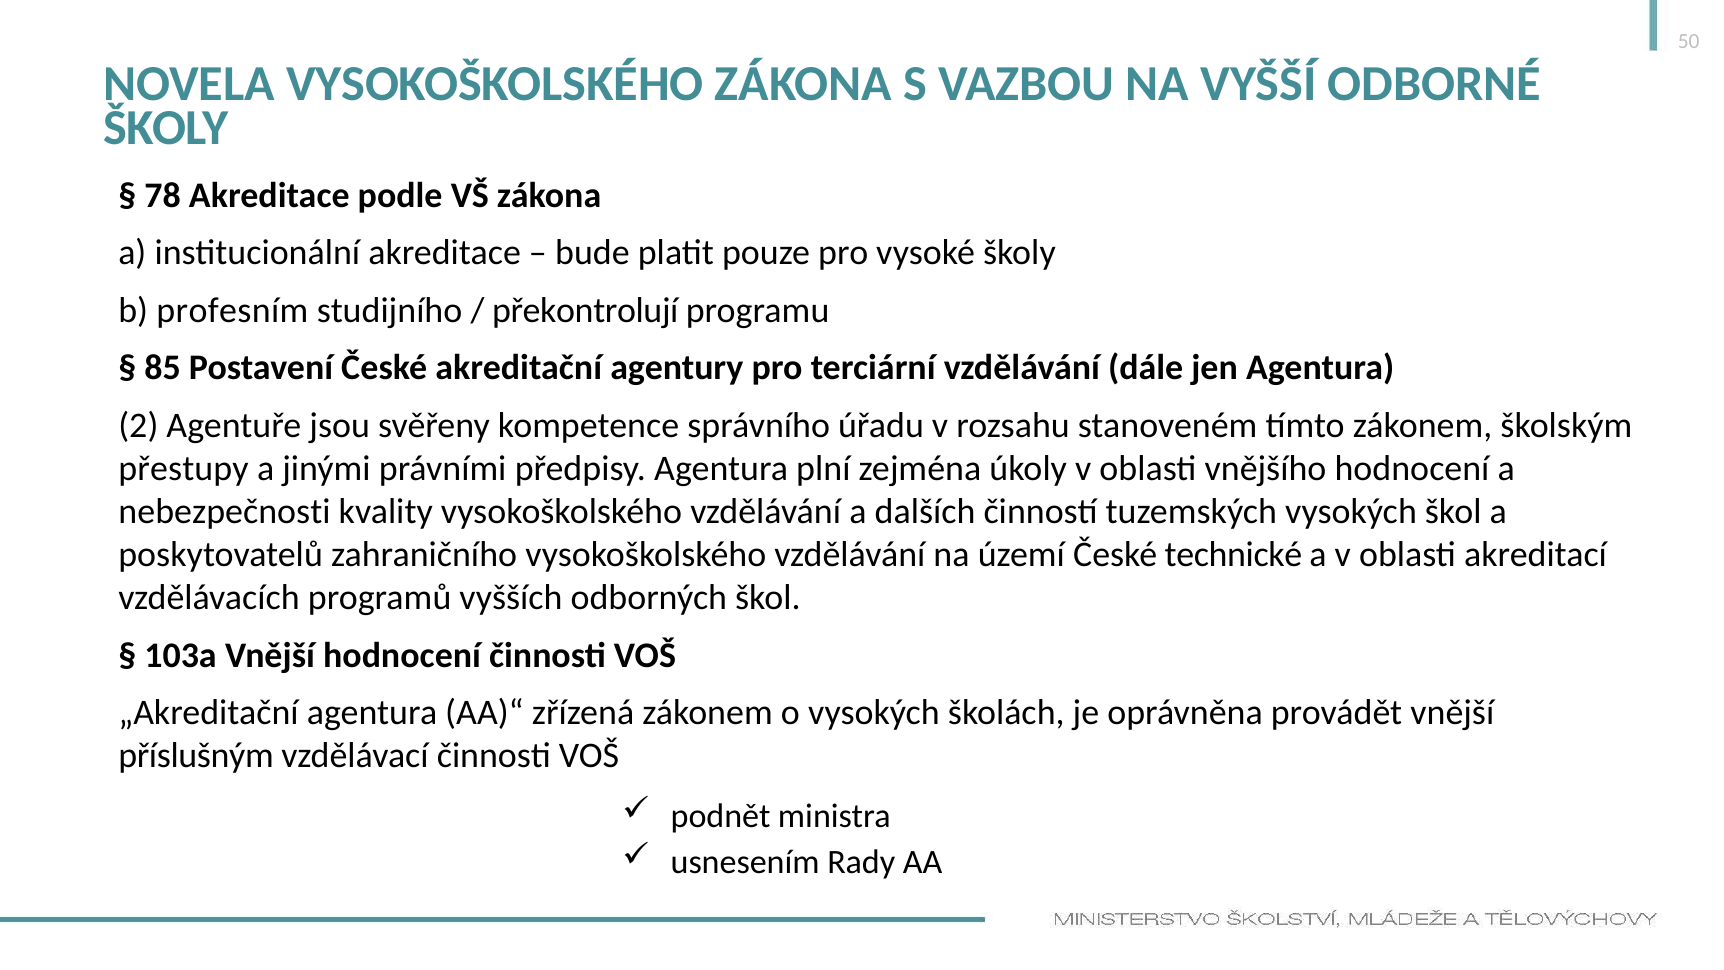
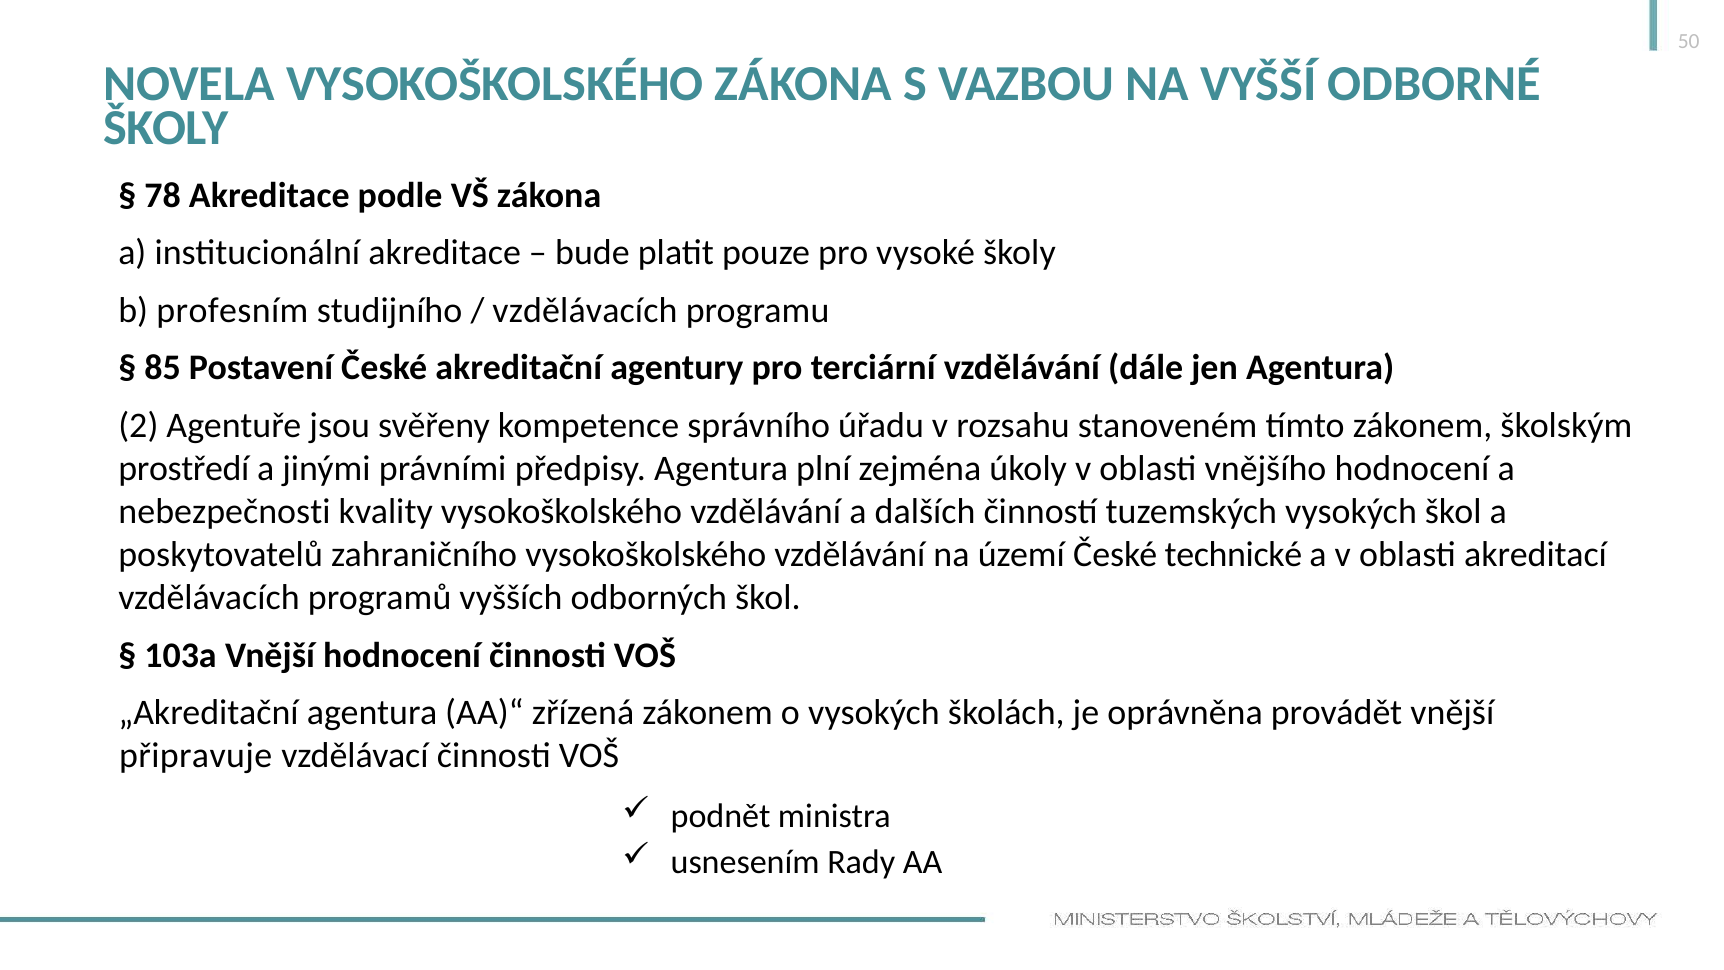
překontrolují at (585, 310): překontrolují -> vzdělávacích
přestupy: přestupy -> prostředí
příslušným: příslušným -> připravuje
